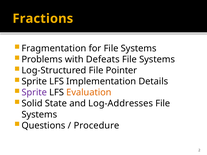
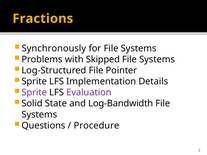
Fragmentation: Fragmentation -> Synchronously
Defeats: Defeats -> Skipped
Evaluation colour: orange -> purple
Log-Addresses: Log-Addresses -> Log-Bandwidth
